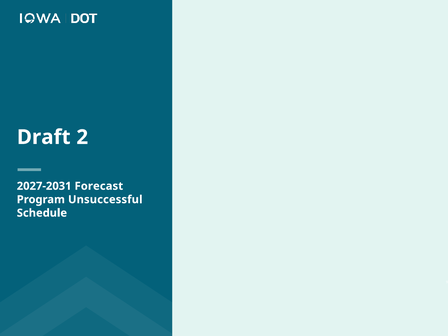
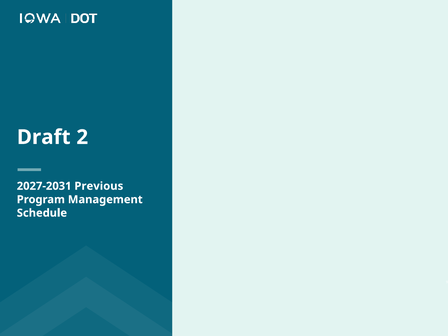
Forecast: Forecast -> Previous
Unsuccessful: Unsuccessful -> Management
